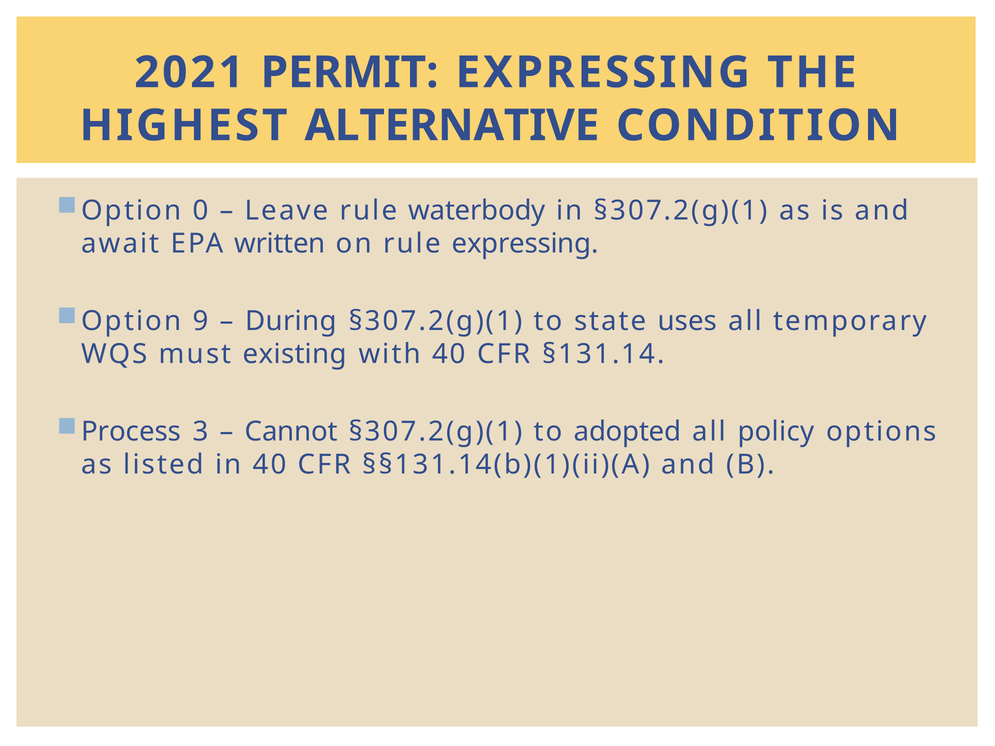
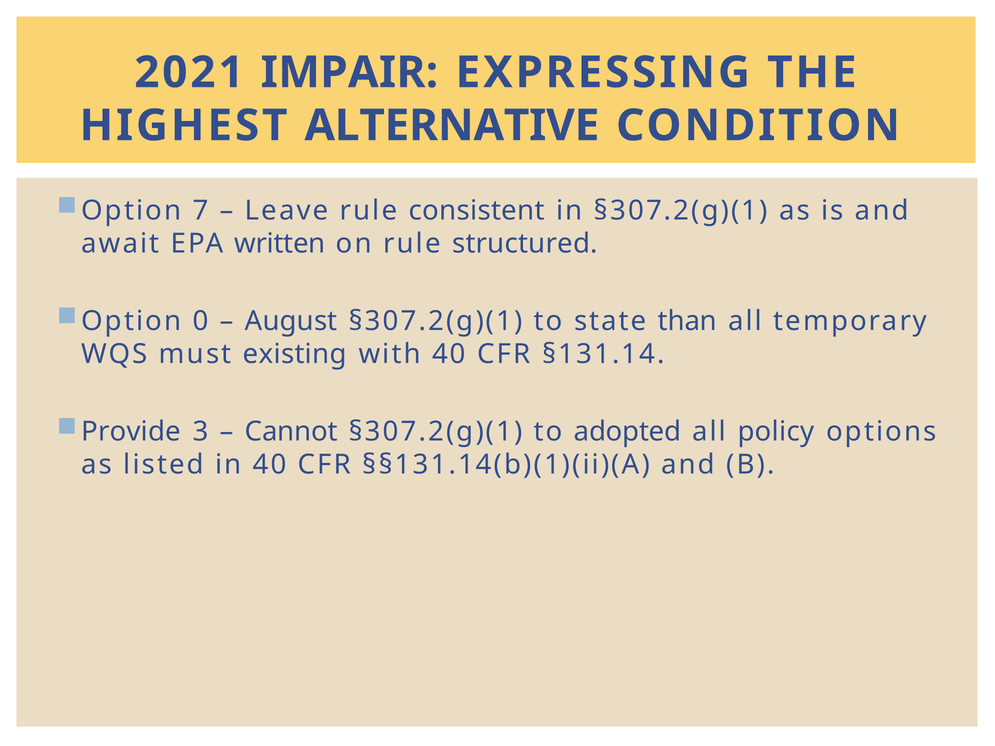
PERMIT: PERMIT -> IMPAIR
0: 0 -> 7
waterbody: waterbody -> consistent
rule expressing: expressing -> structured
9: 9 -> 0
During: During -> August
uses: uses -> than
Process: Process -> Provide
